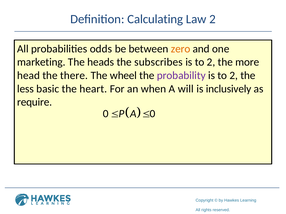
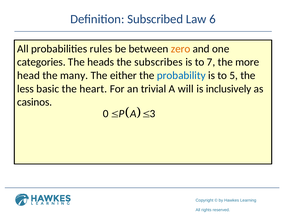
Calculating: Calculating -> Subscribed
Law 2: 2 -> 6
odds: odds -> rules
marketing: marketing -> categories
2 at (211, 62): 2 -> 7
there: there -> many
wheel: wheel -> either
probability colour: purple -> blue
2 at (234, 76): 2 -> 5
when: when -> trivial
require: require -> casinos
0 0: 0 -> 3
